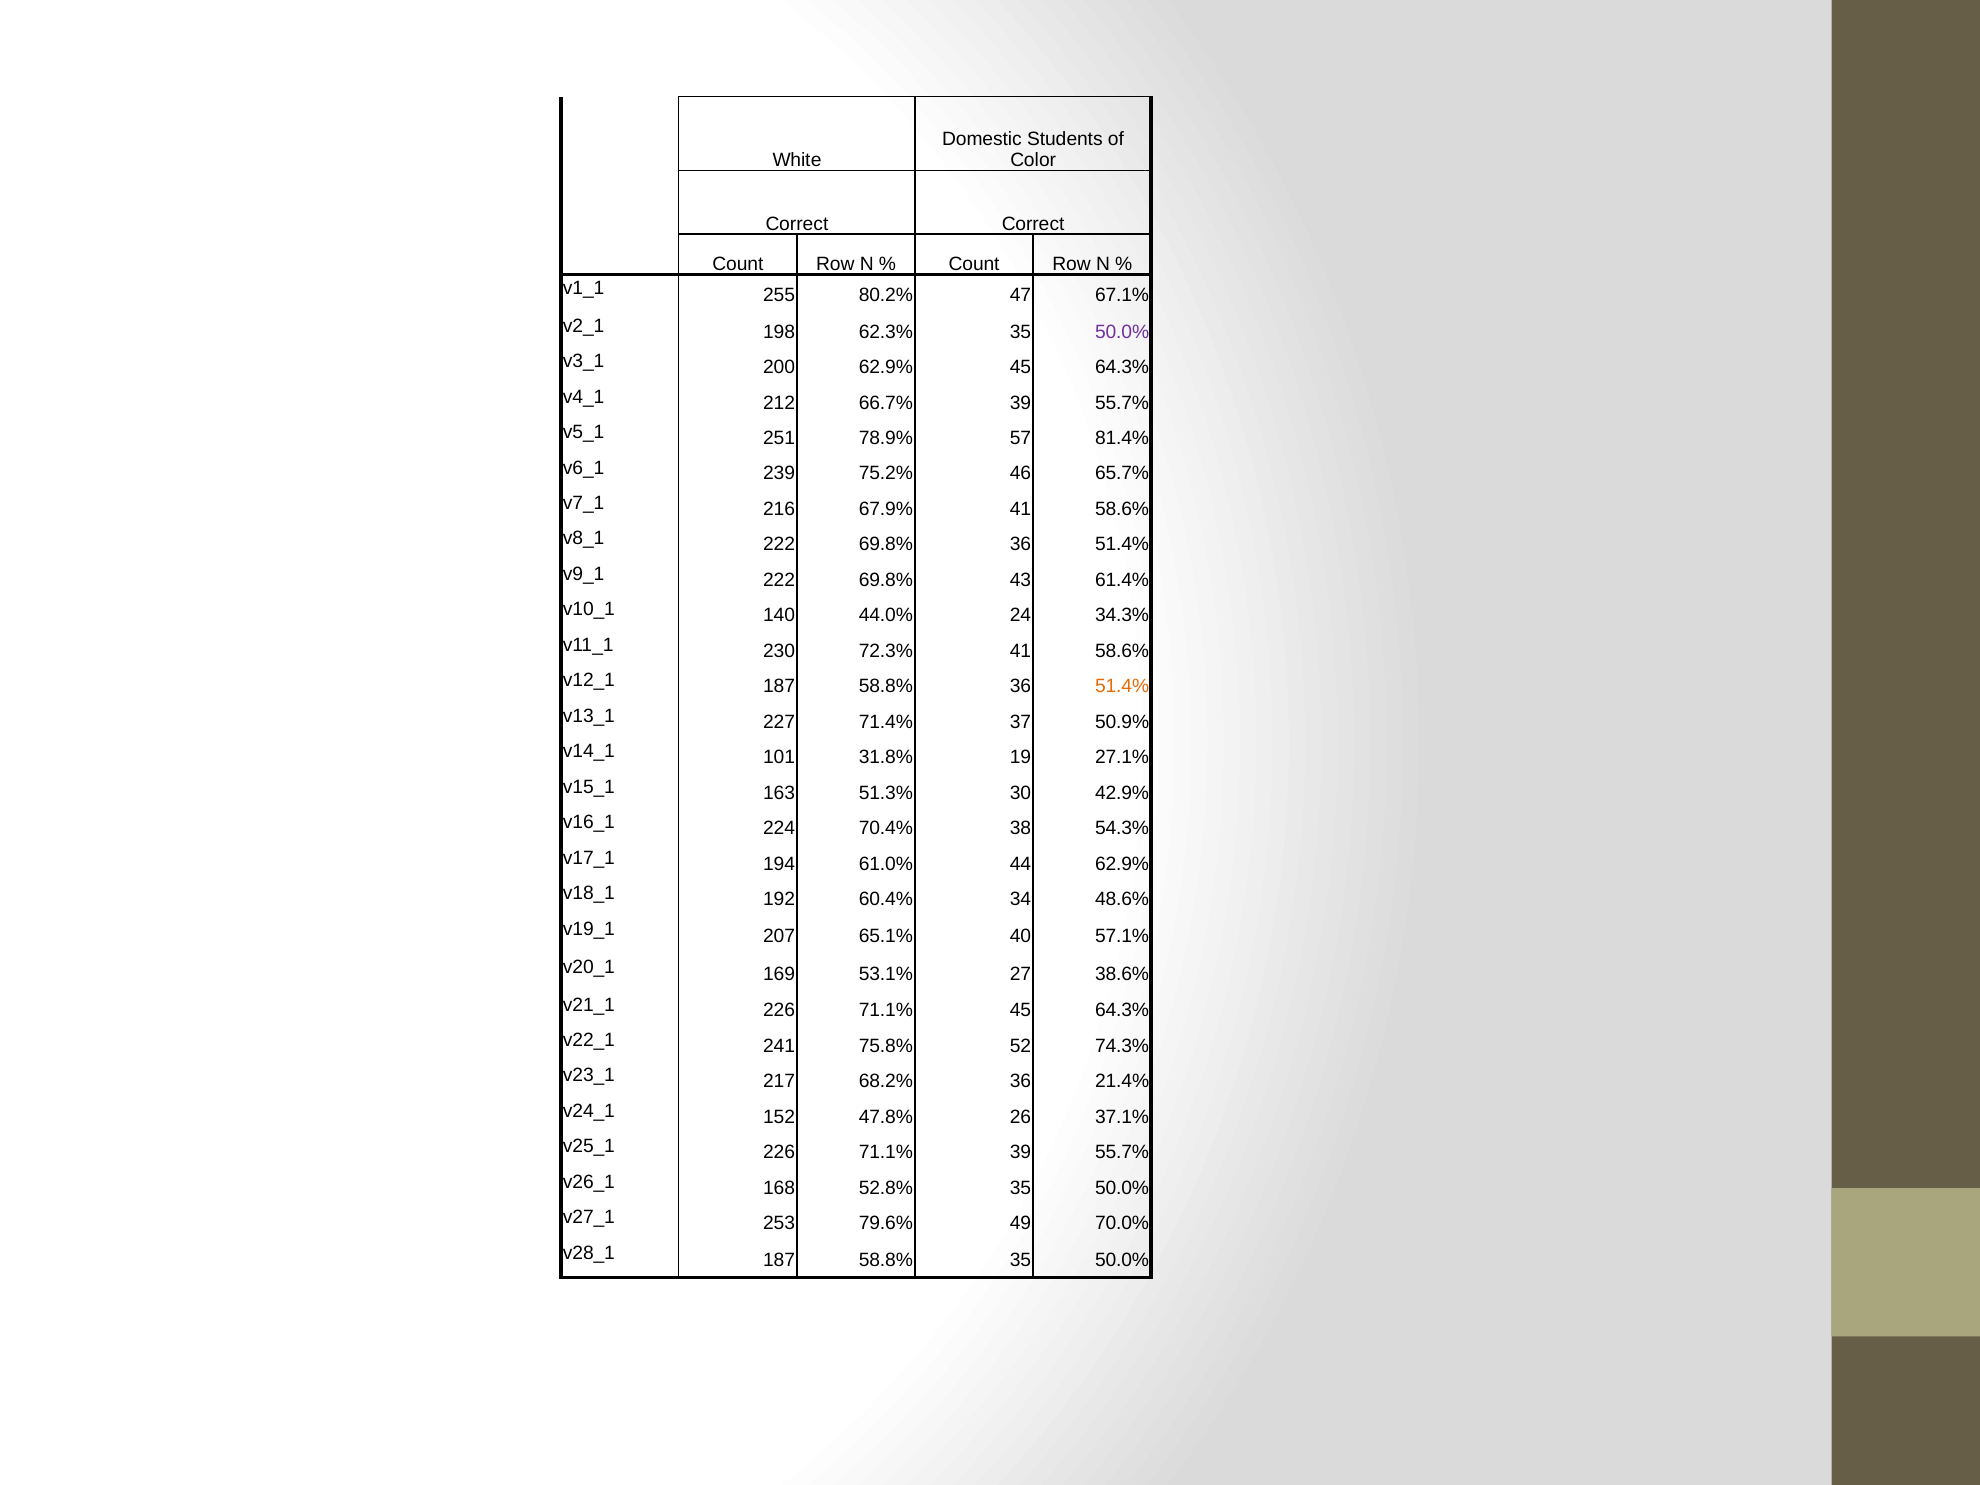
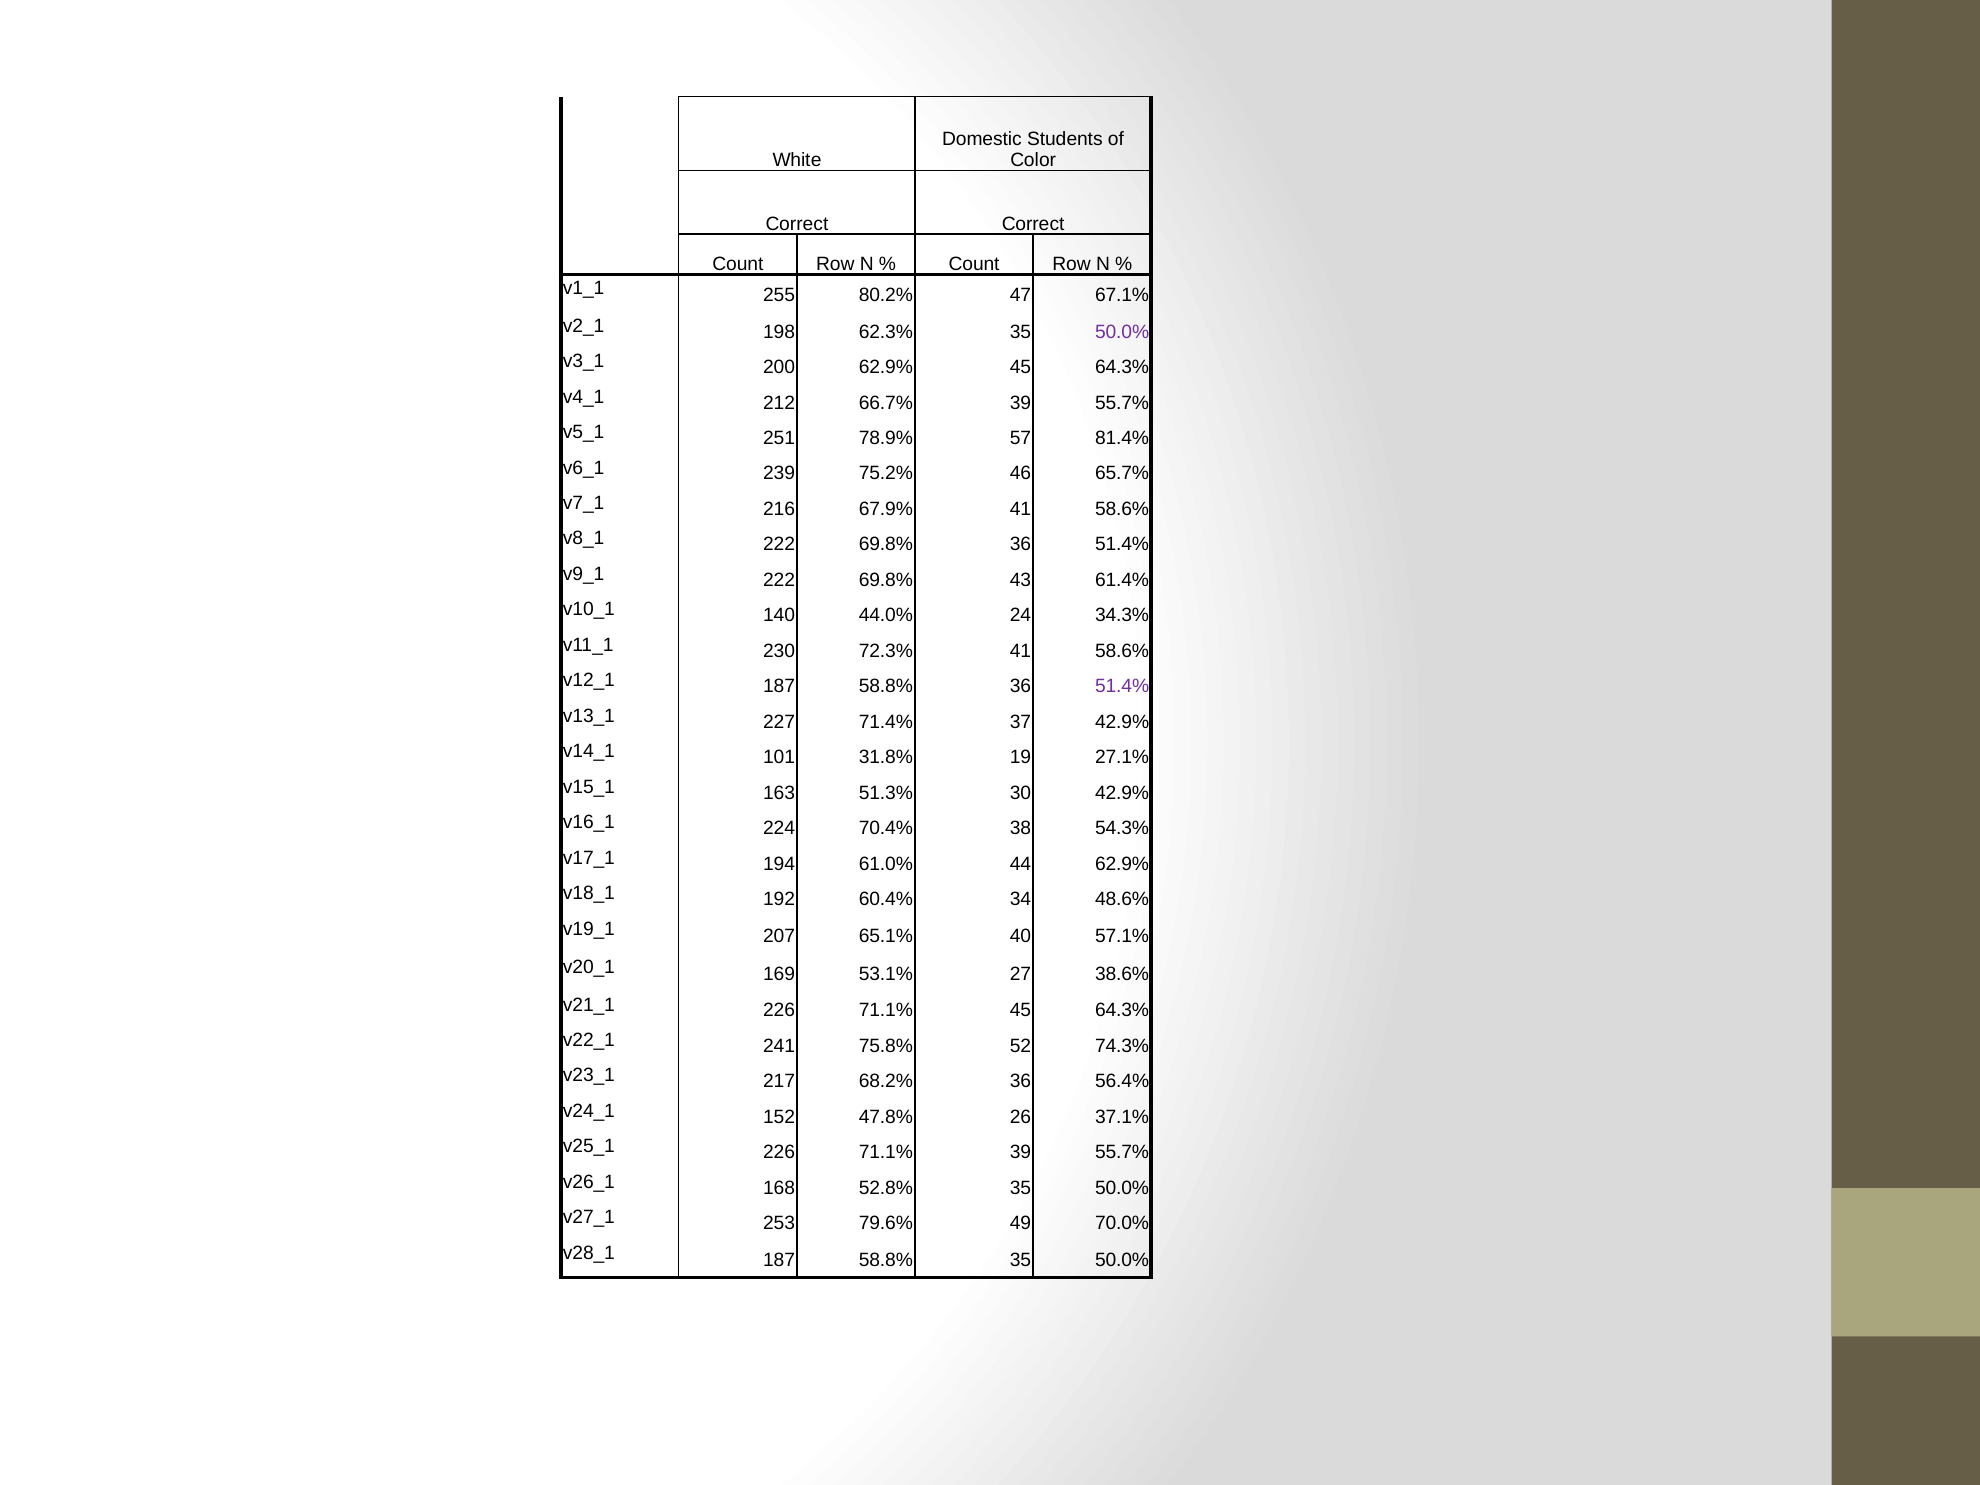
51.4% at (1122, 686) colour: orange -> purple
37 50.9%: 50.9% -> 42.9%
21.4%: 21.4% -> 56.4%
